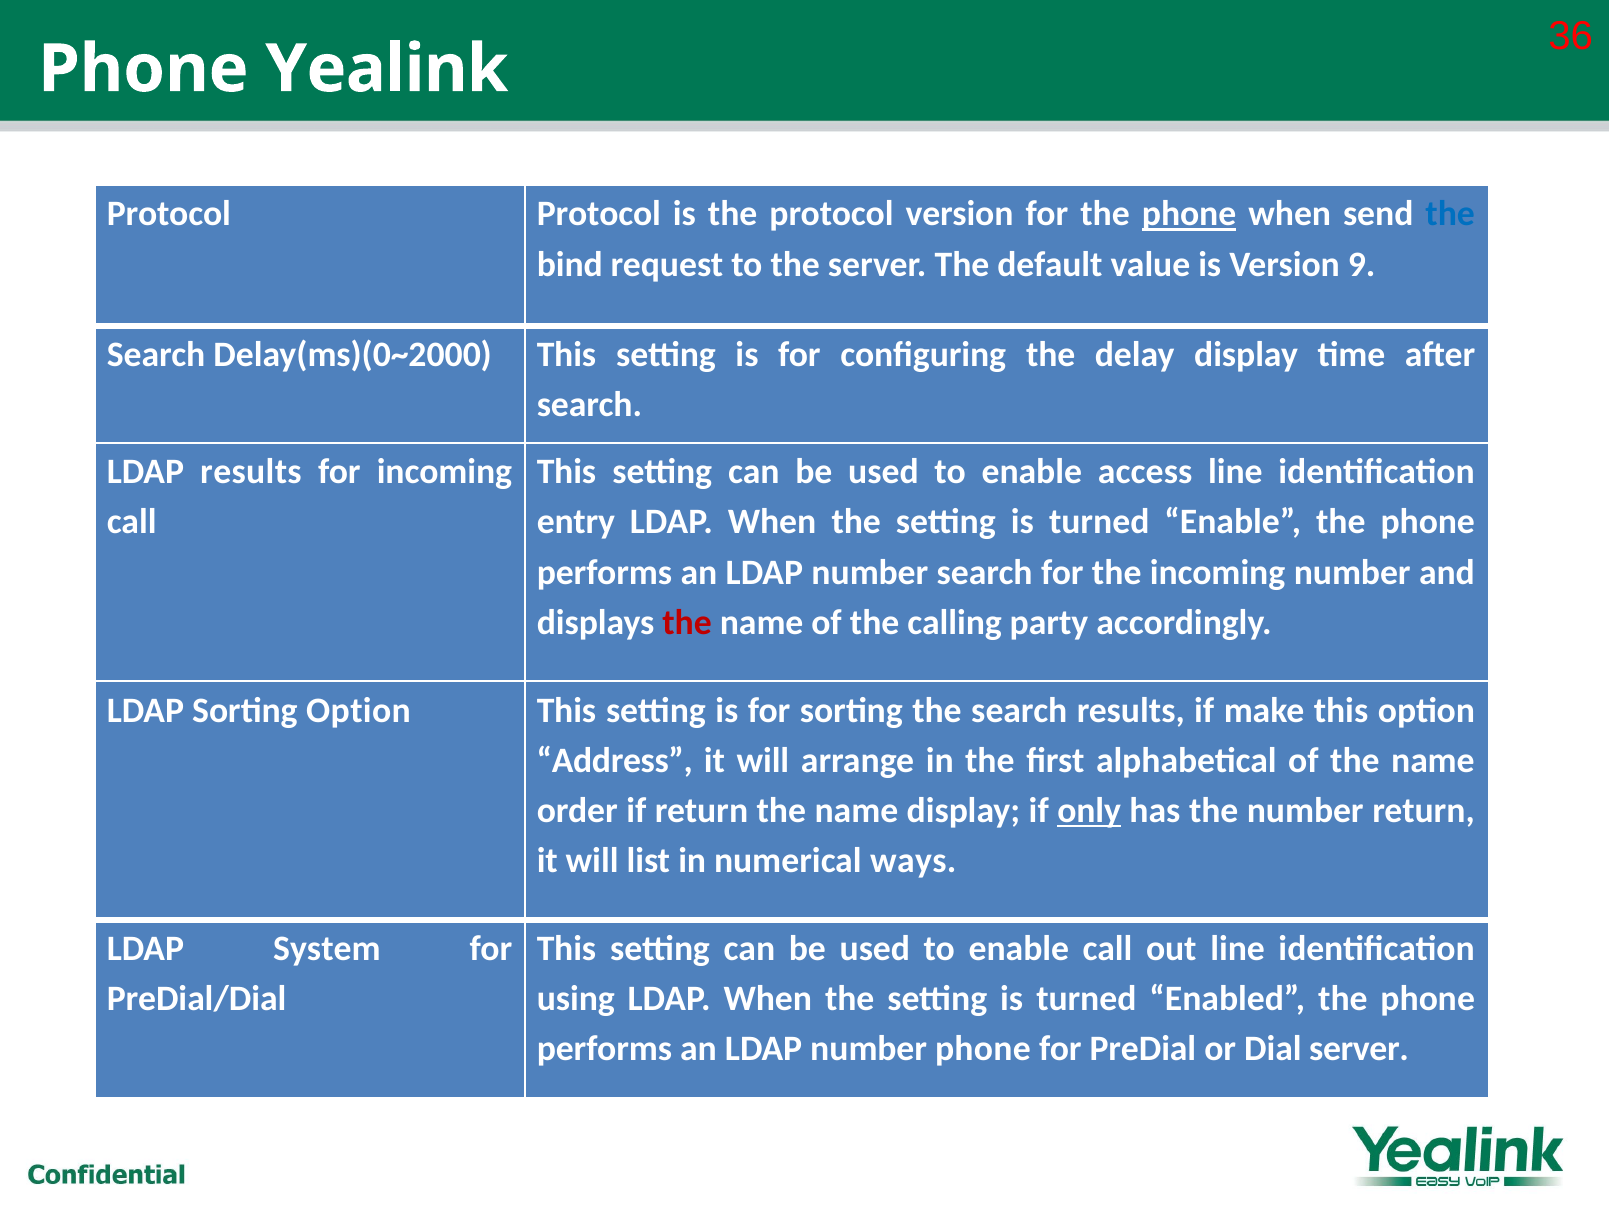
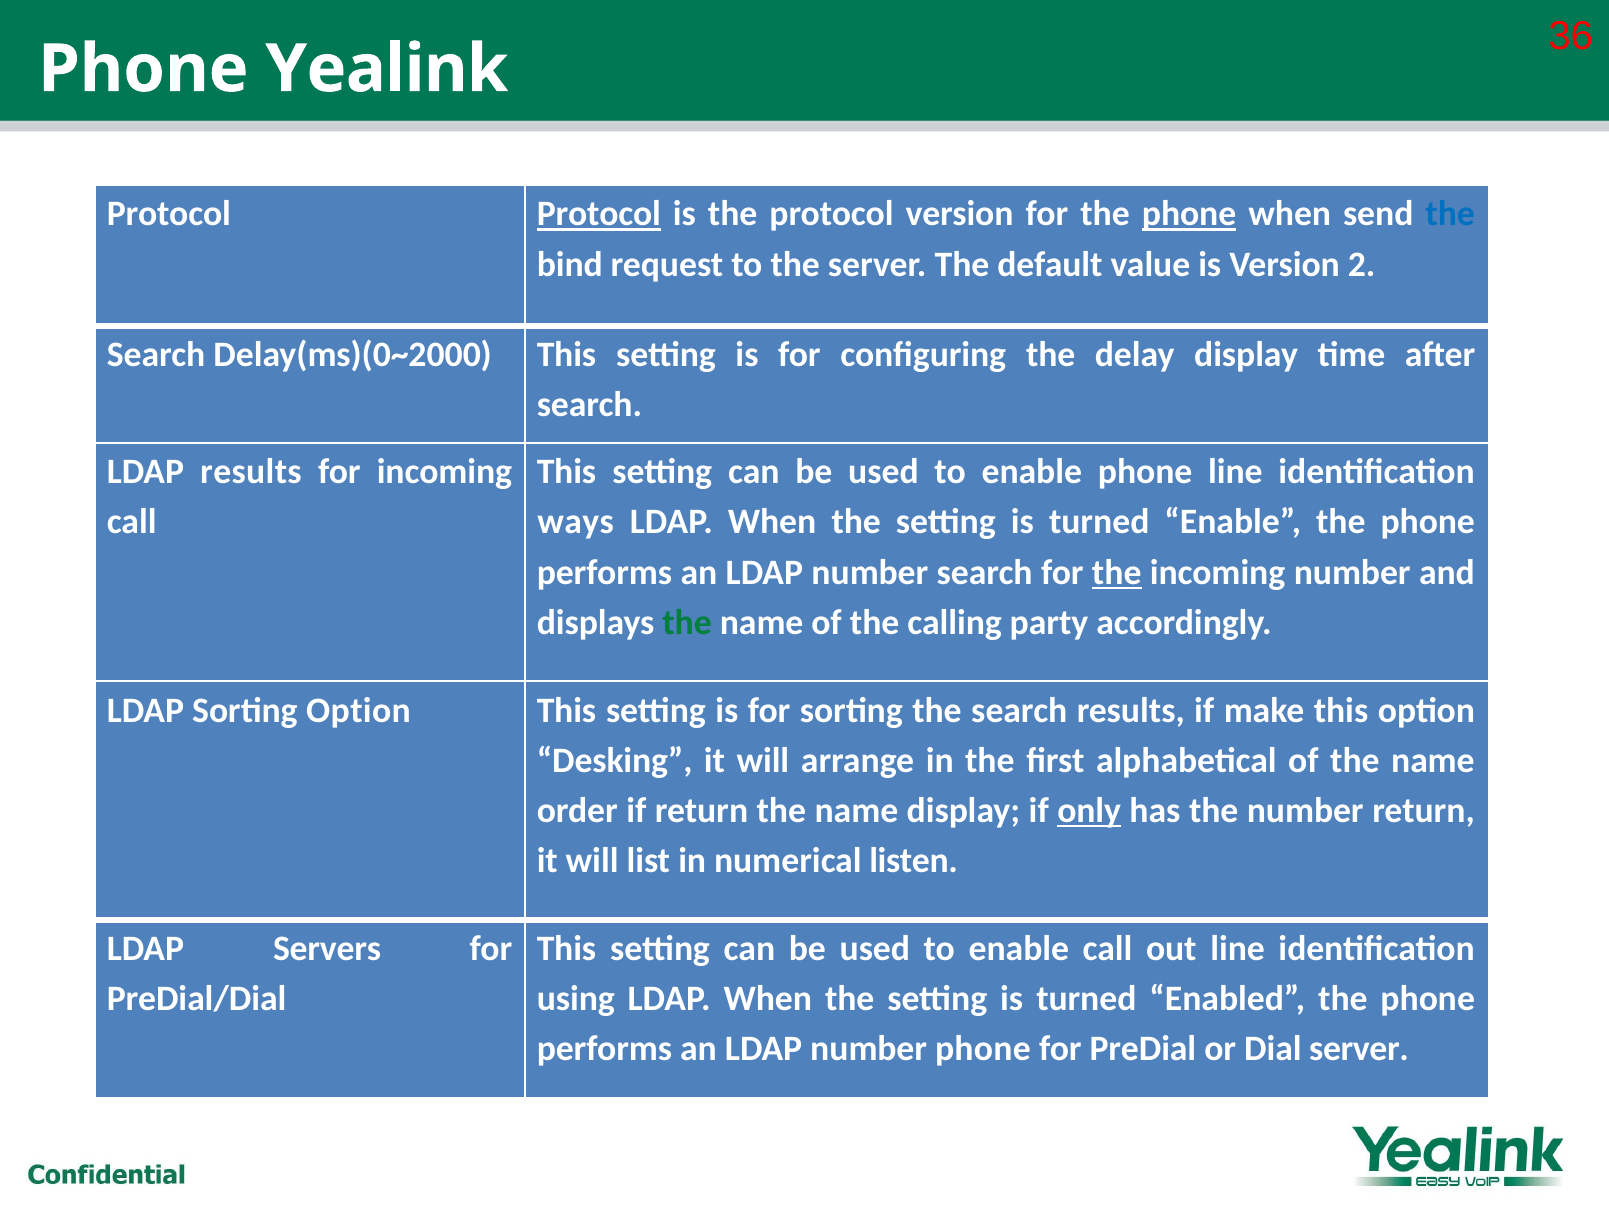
Protocol at (599, 214) underline: none -> present
9: 9 -> 2
enable access: access -> phone
entry: entry -> ways
the at (1117, 572) underline: none -> present
the at (687, 622) colour: red -> green
Address: Address -> Desking
ways: ways -> listen
System: System -> Servers
